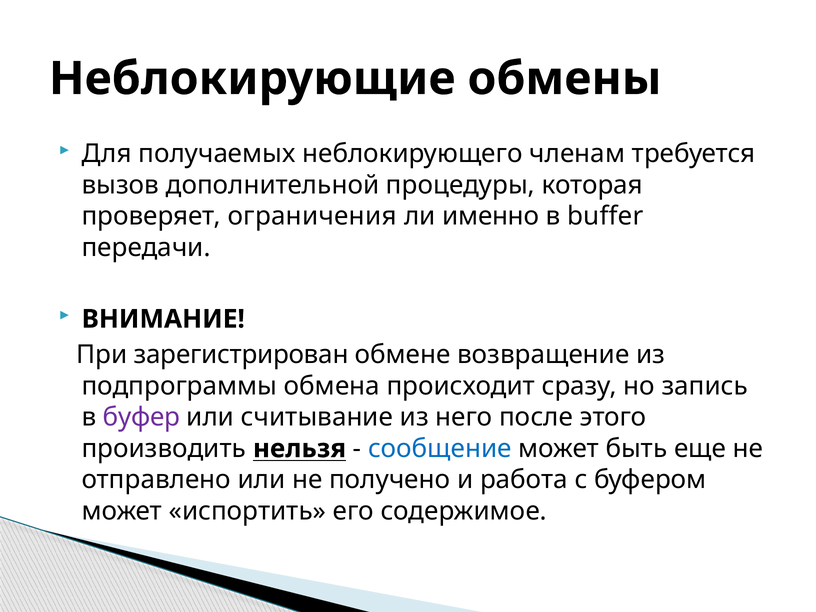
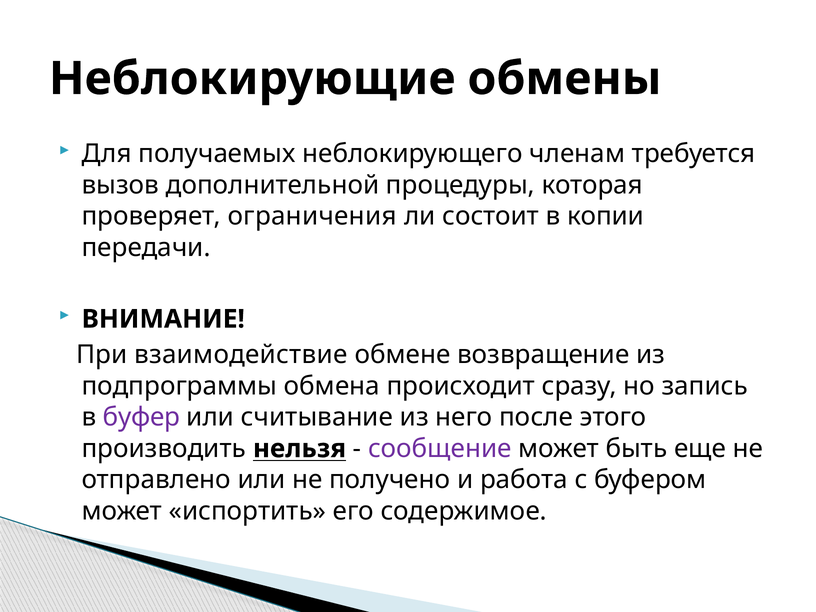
именно: именно -> состоит
buffer: buffer -> копии
зарегистрирован: зарегистрирован -> взаимодействие
сообщение colour: blue -> purple
